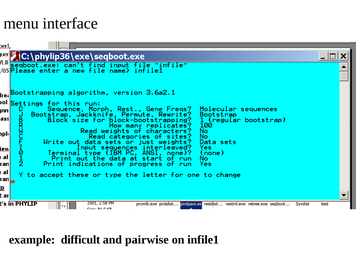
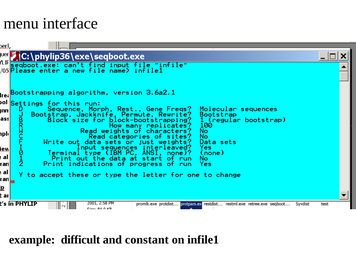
pairwise: pairwise -> constant
